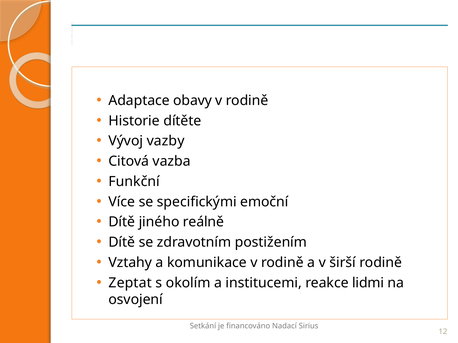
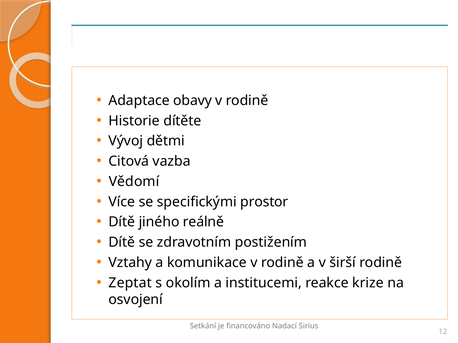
vazby: vazby -> dětmi
Funkční: Funkční -> Vědomí
emoční: emoční -> prostor
lidmi: lidmi -> krize
